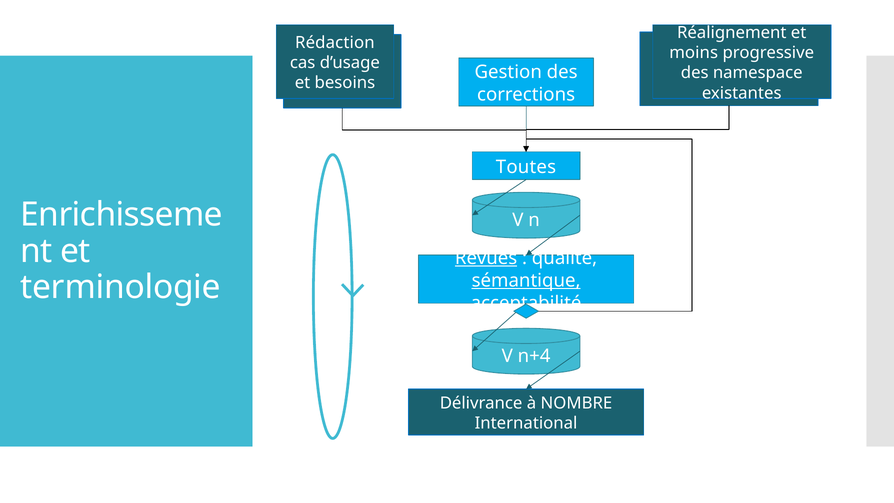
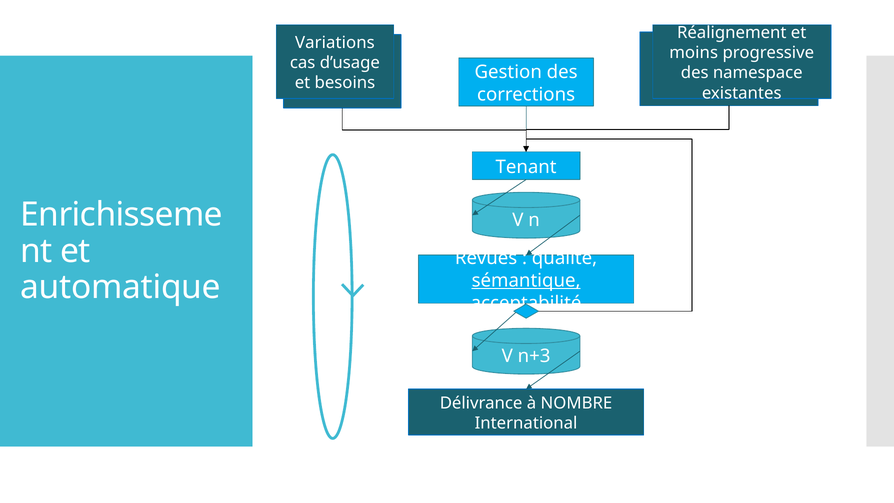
Rédaction: Rédaction -> Variations
Toutes: Toutes -> Tenant
Revues underline: present -> none
terminologie: terminologie -> automatique
n+4: n+4 -> n+3
